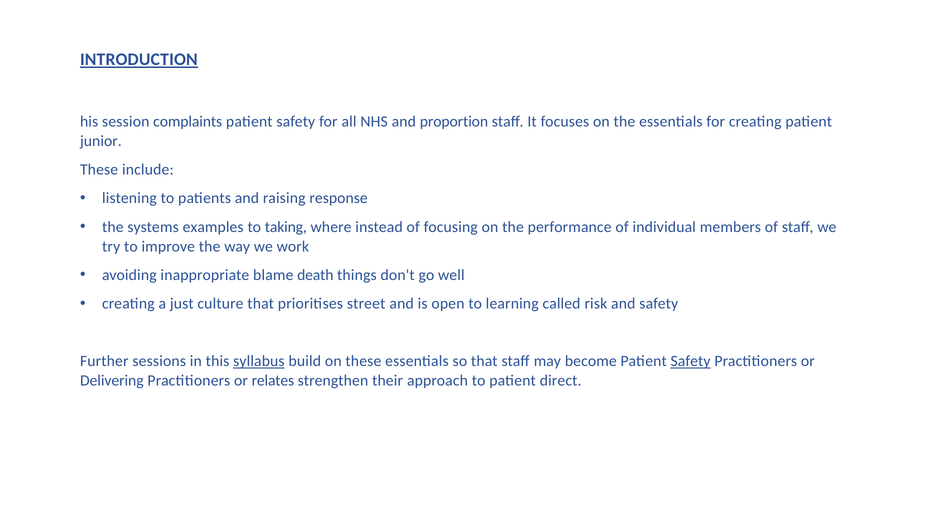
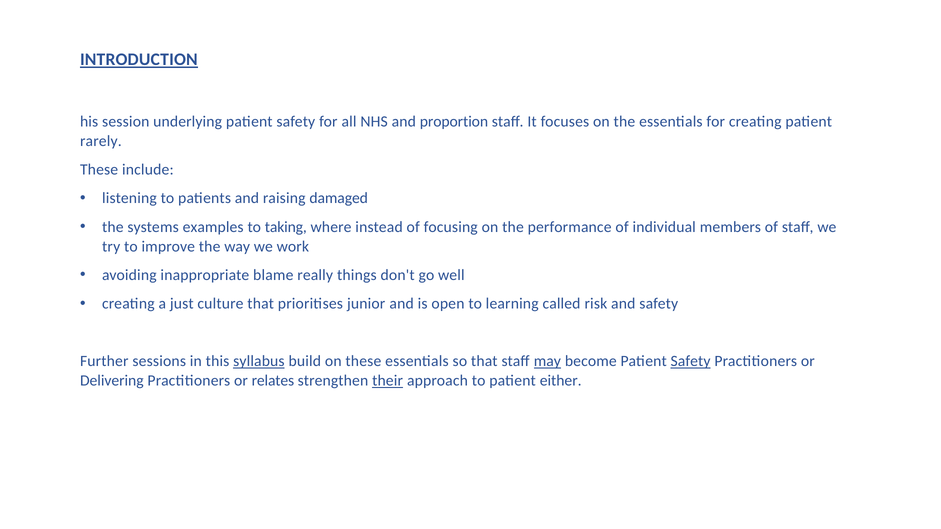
complaints: complaints -> underlying
junior: junior -> rarely
response: response -> damaged
death: death -> really
street: street -> junior
may underline: none -> present
their underline: none -> present
direct: direct -> either
